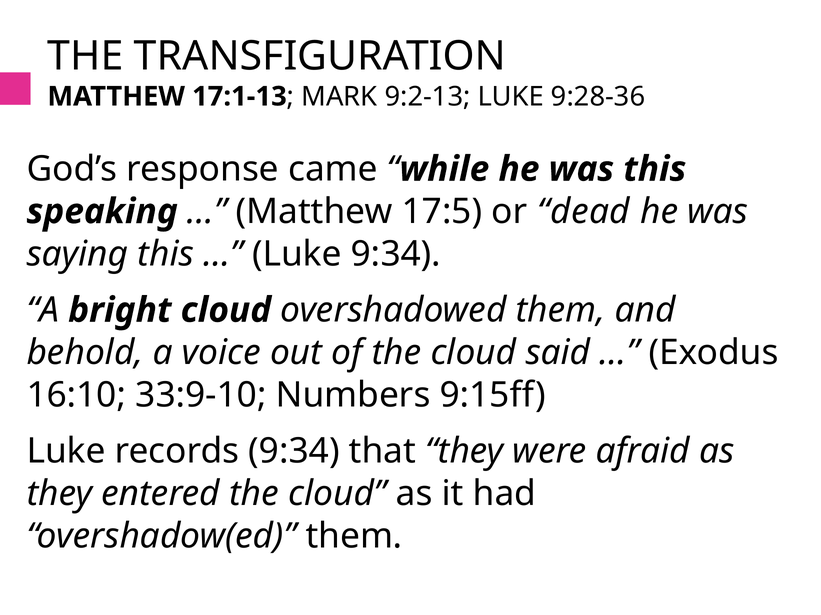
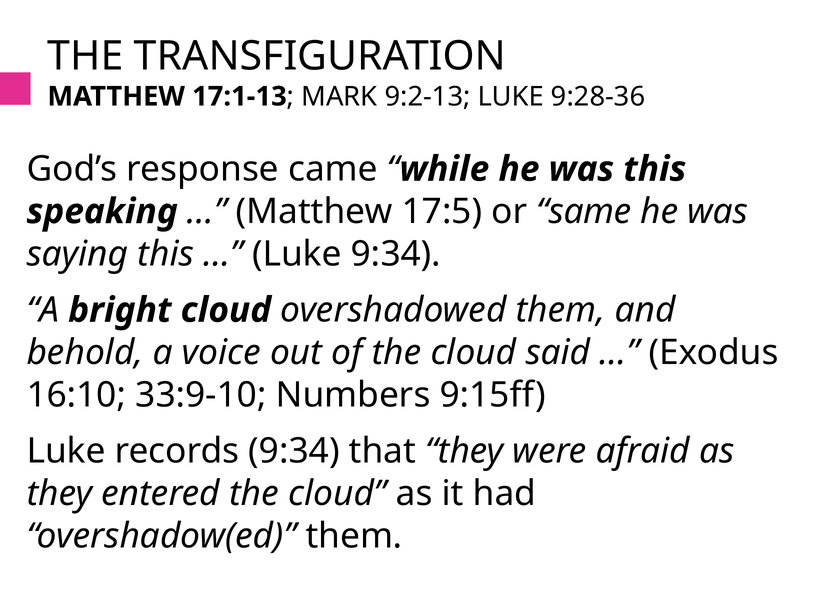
dead: dead -> same
